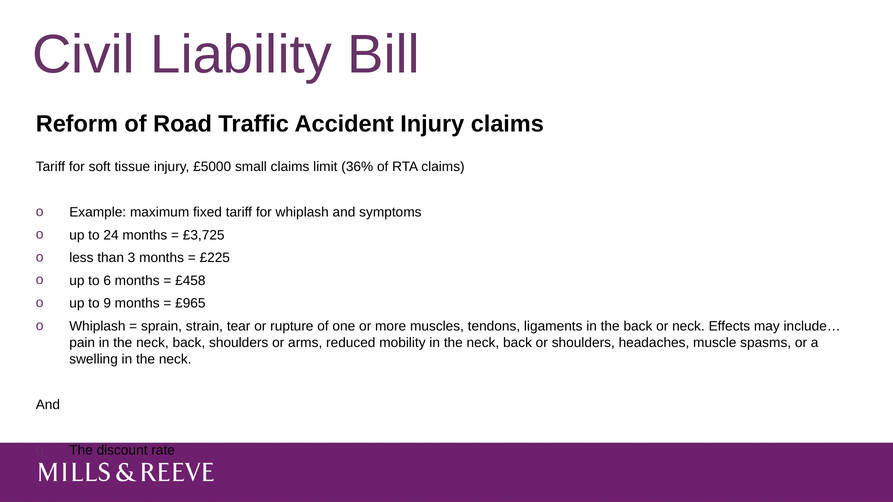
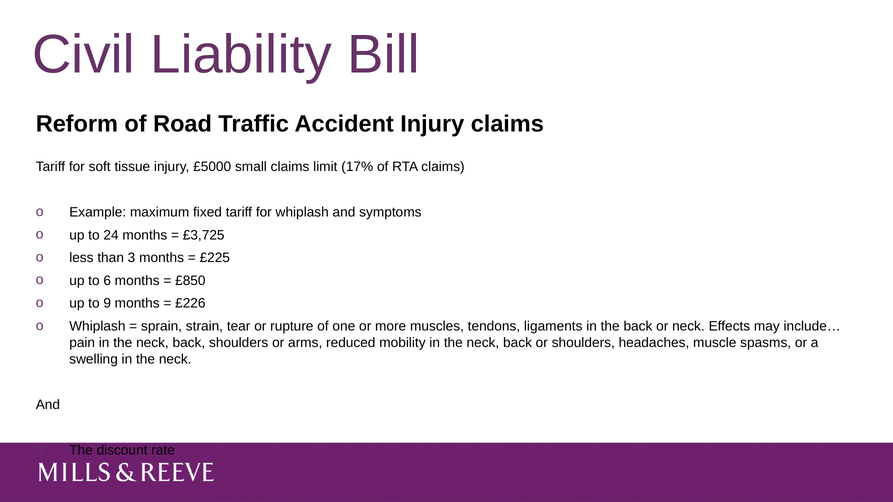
36%: 36% -> 17%
£458: £458 -> £850
£965: £965 -> £226
